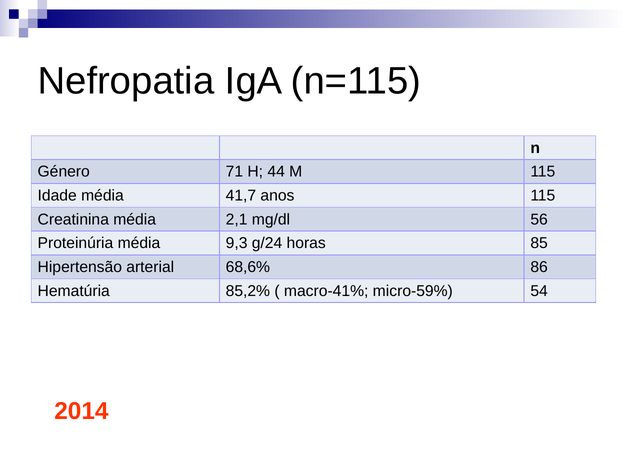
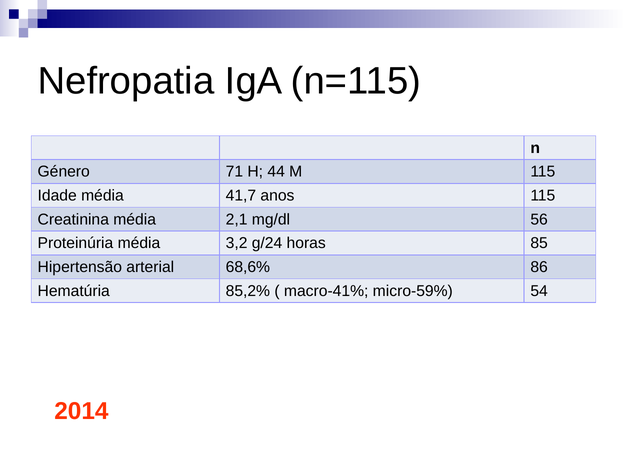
9,3: 9,3 -> 3,2
